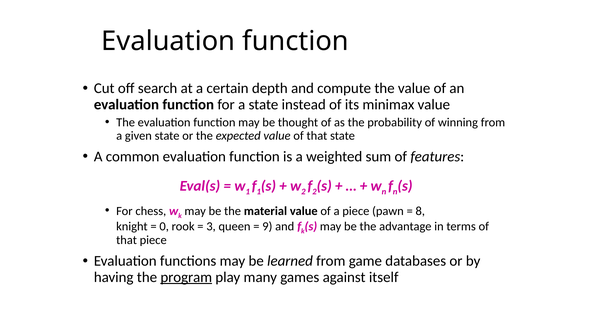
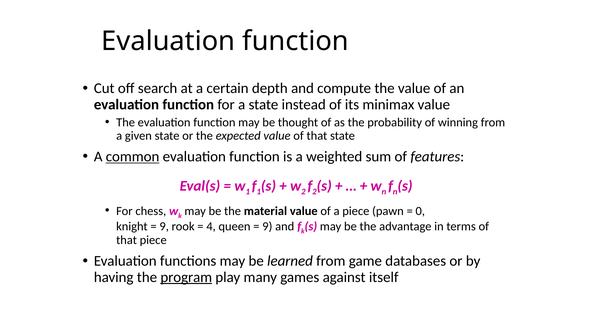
common underline: none -> present
8: 8 -> 0
0 at (164, 227): 0 -> 9
3: 3 -> 4
